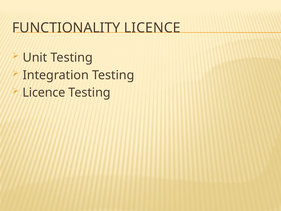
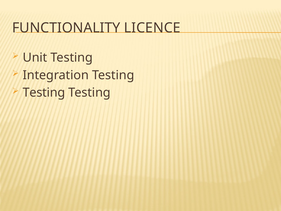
Licence at (44, 92): Licence -> Testing
